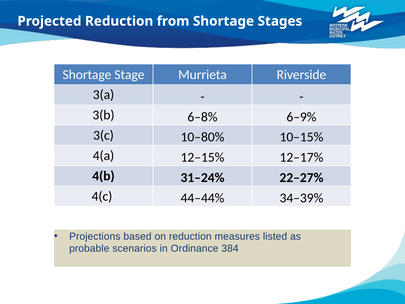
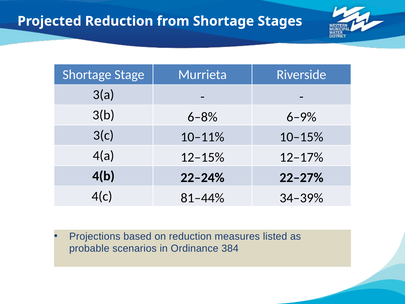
10–80%: 10–80% -> 10–11%
31–24%: 31–24% -> 22–24%
44–44%: 44–44% -> 81–44%
